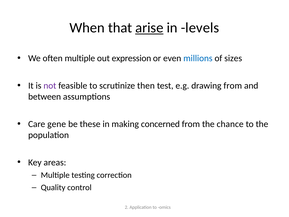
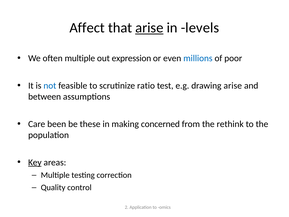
When: When -> Affect
sizes: sizes -> poor
not colour: purple -> blue
then: then -> ratio
drawing from: from -> arise
gene: gene -> been
chance: chance -> rethink
Key underline: none -> present
